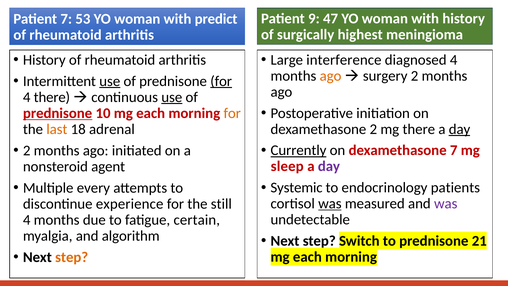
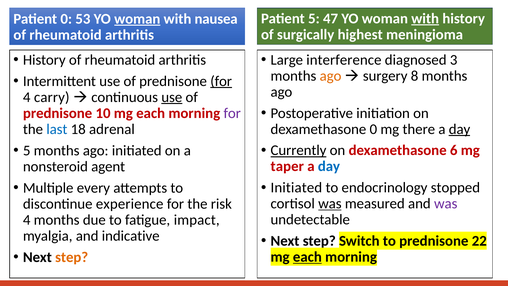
Patient 9: 9 -> 5
with at (425, 18) underline: none -> present
Patient 7: 7 -> 0
woman at (137, 19) underline: none -> present
predict: predict -> nausea
diagnosed 4: 4 -> 3
surgery 2: 2 -> 8
use at (110, 81) underline: present -> none
4 there: there -> carry
prednisone at (58, 113) underline: present -> none
for at (232, 113) colour: orange -> purple
dexamethasone 2: 2 -> 0
last colour: orange -> blue
dexamethasone 7: 7 -> 6
2 at (27, 150): 2 -> 5
sleep: sleep -> taper
day at (329, 166) colour: purple -> blue
Systemic at (296, 188): Systemic -> Initiated
patients: patients -> stopped
still: still -> risk
certain: certain -> impact
algorithm: algorithm -> indicative
21: 21 -> 22
each at (307, 257) underline: none -> present
